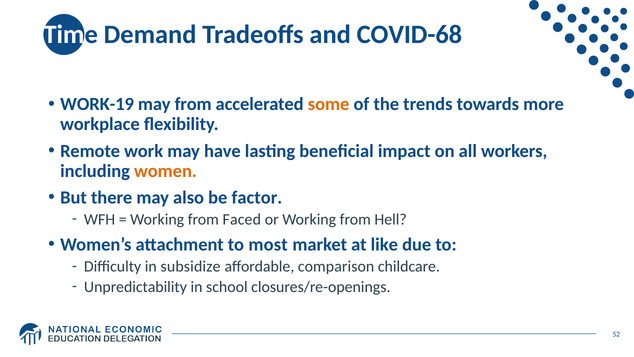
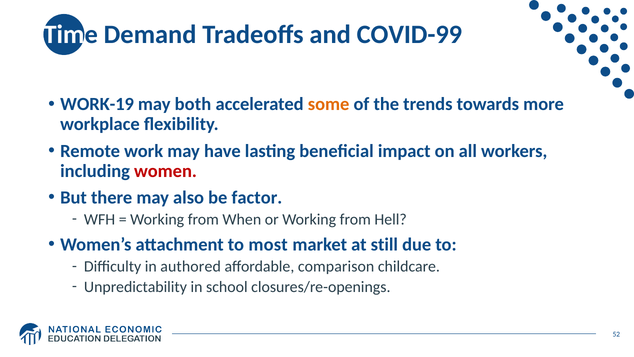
COVID-68: COVID-68 -> COVID-99
may from: from -> both
women colour: orange -> red
Faced: Faced -> When
like: like -> still
subsidize: subsidize -> authored
